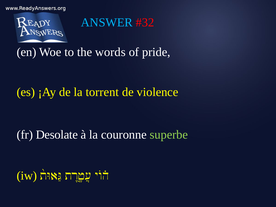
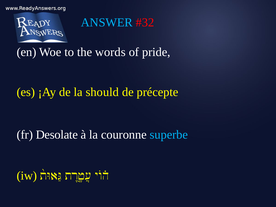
torrent: torrent -> should
violence: violence -> précepte
superbe colour: light green -> light blue
